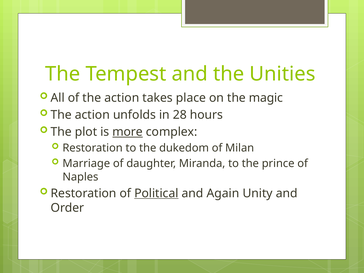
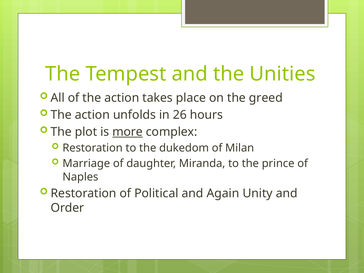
magic: magic -> greed
28: 28 -> 26
Political underline: present -> none
